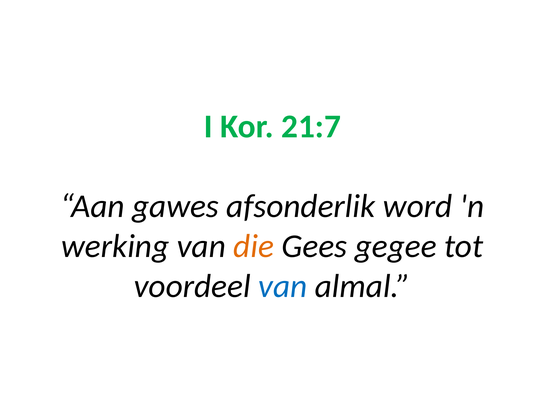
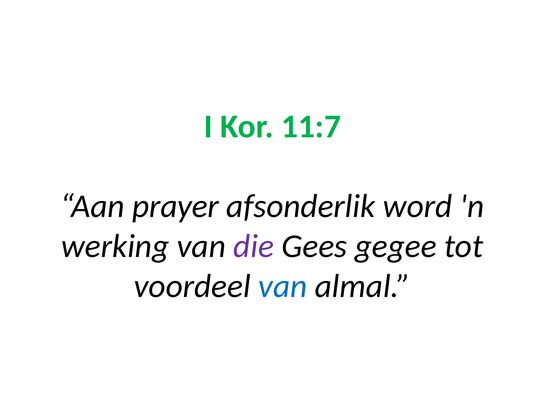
21:7: 21:7 -> 11:7
gawes: gawes -> prayer
die colour: orange -> purple
